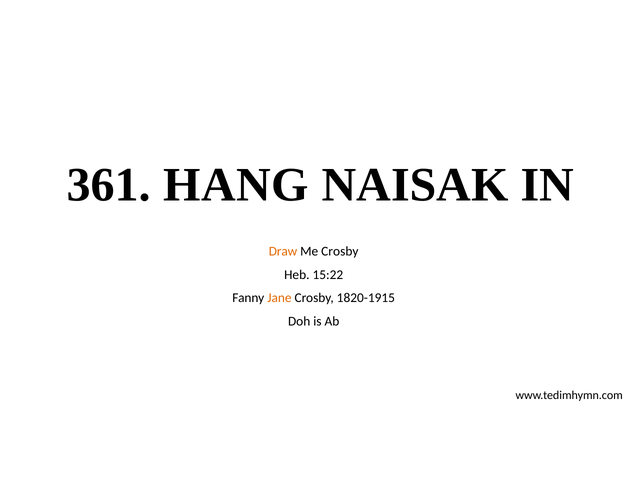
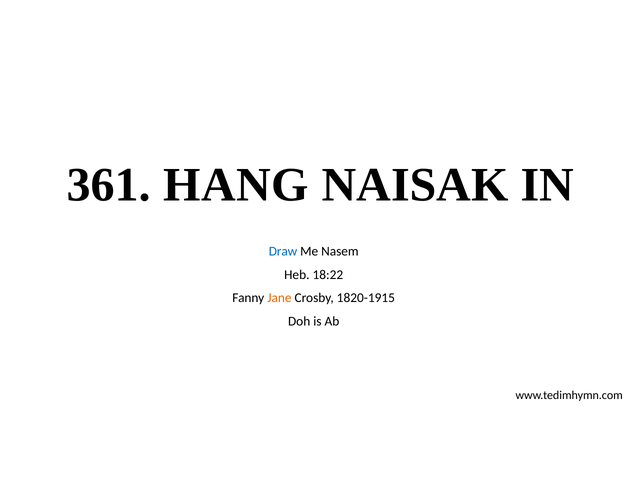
Draw colour: orange -> blue
Me Crosby: Crosby -> Nasem
15:22: 15:22 -> 18:22
